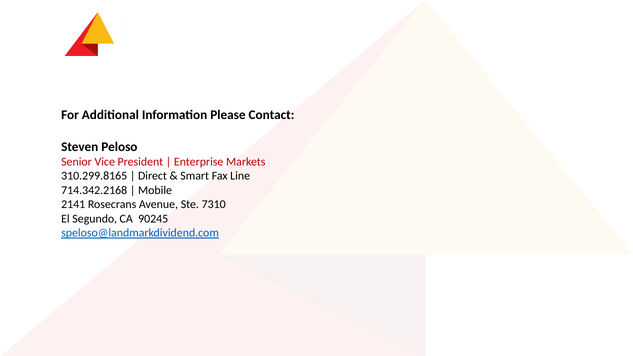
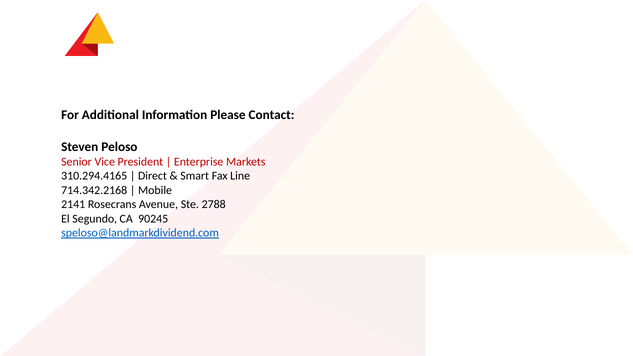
310.299.8165: 310.299.8165 -> 310.294.4165
7310: 7310 -> 2788
